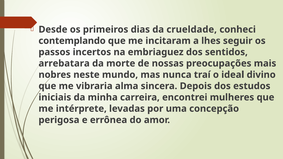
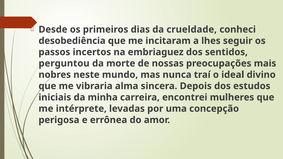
contemplando: contemplando -> desobediência
arrebatara: arrebatara -> perguntou
